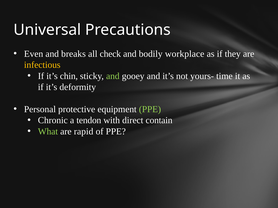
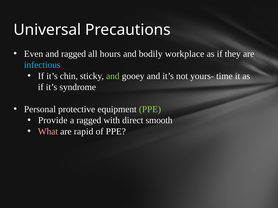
and breaks: breaks -> ragged
check: check -> hours
infectious colour: yellow -> light blue
deformity: deformity -> syndrome
Chronic: Chronic -> Provide
a tendon: tendon -> ragged
contain: contain -> smooth
What colour: light green -> pink
